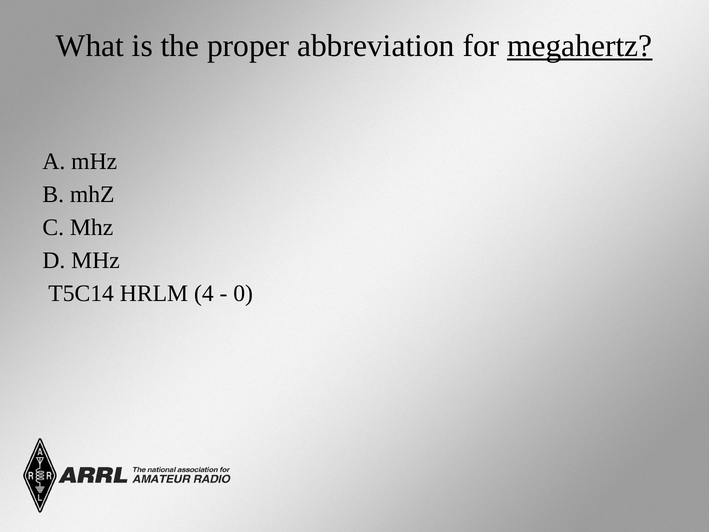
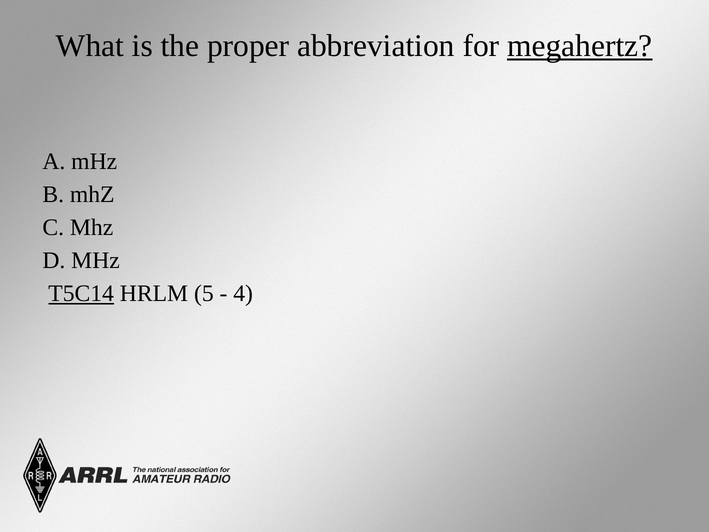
T5C14 underline: none -> present
4: 4 -> 5
0: 0 -> 4
